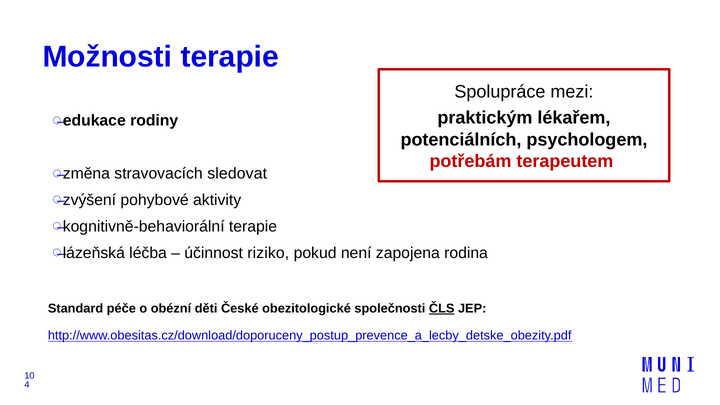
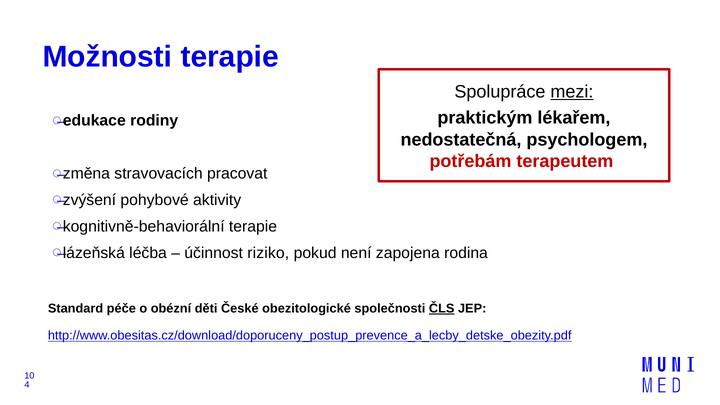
mezi underline: none -> present
potenciálních: potenciálních -> nedostatečná
sledovat: sledovat -> pracovat
